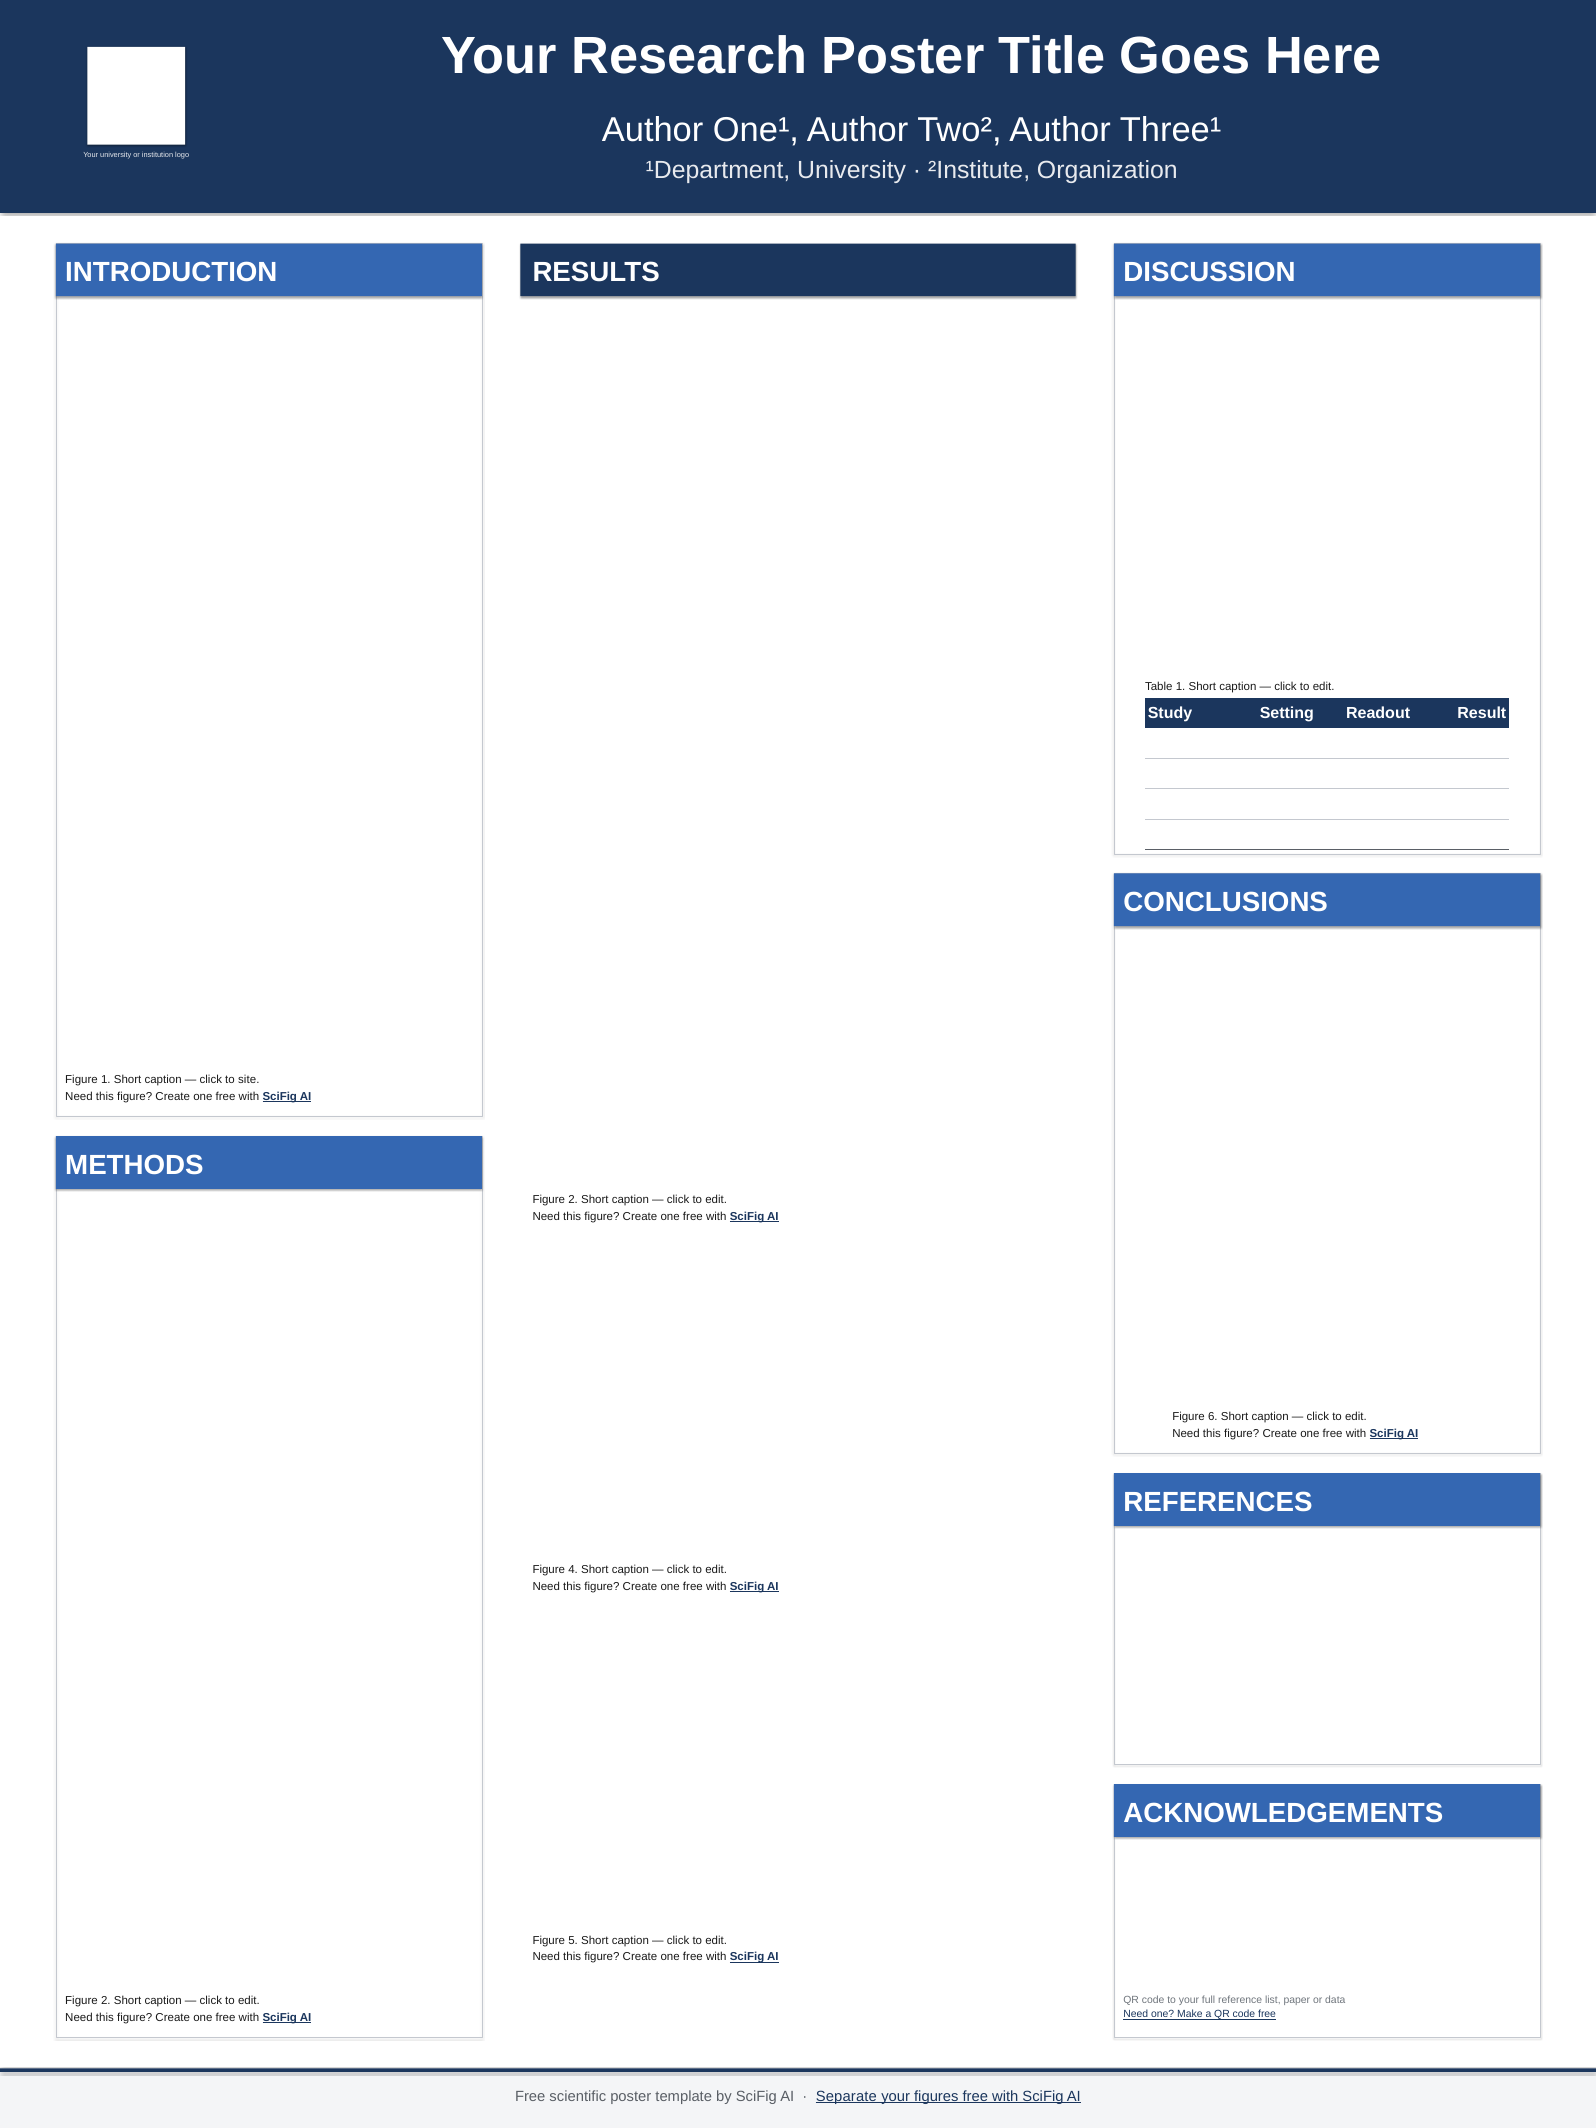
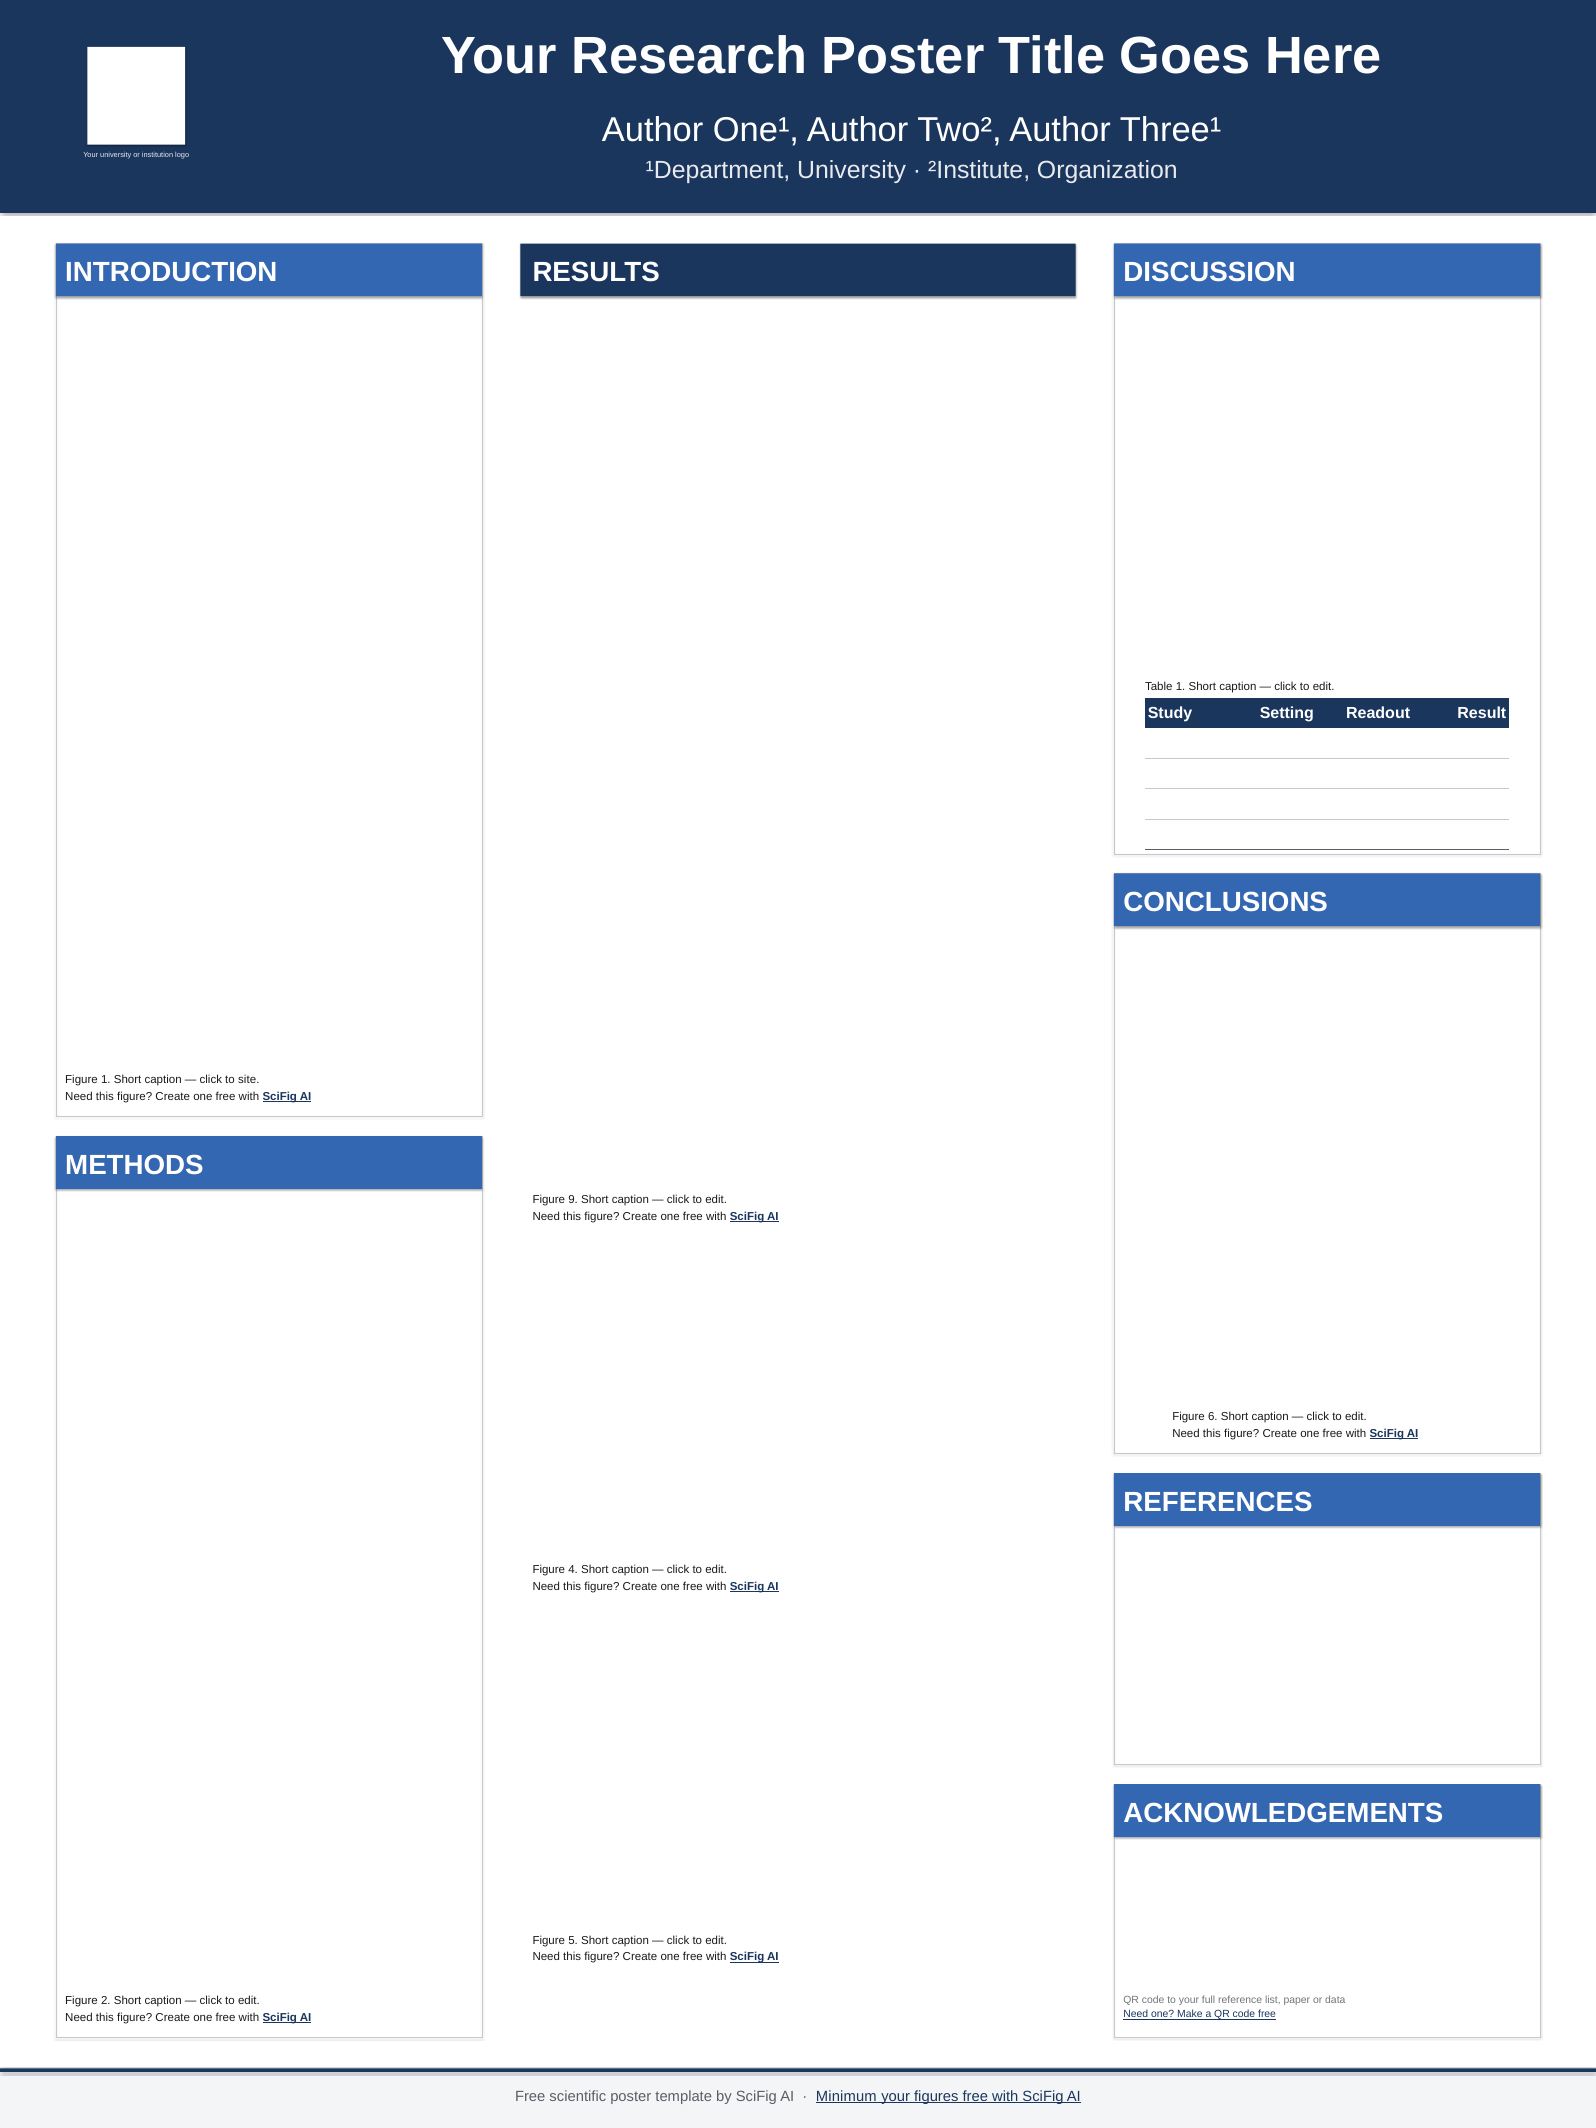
2 at (573, 1200): 2 -> 9
Separate: Separate -> Minimum
